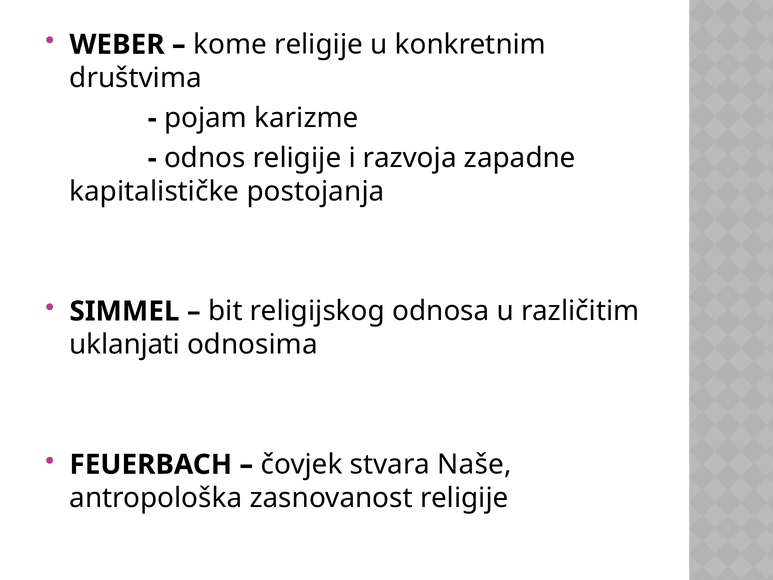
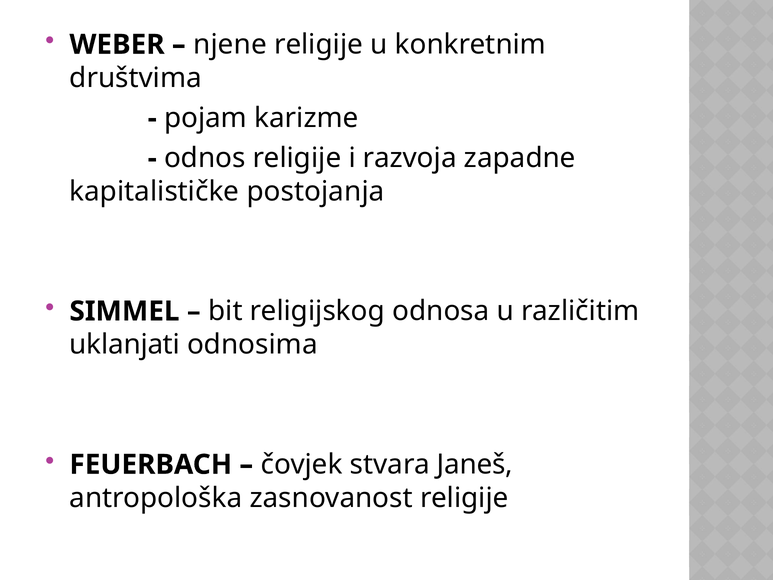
kome: kome -> njene
Naše: Naše -> Janeš
